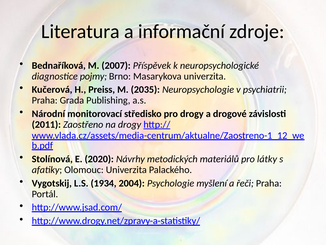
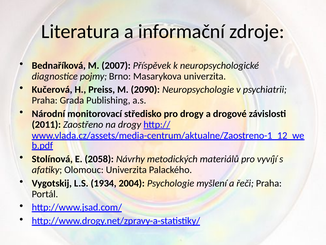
2035: 2035 -> 2090
2020: 2020 -> 2058
látky: látky -> vyvíjí
